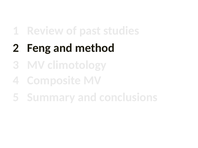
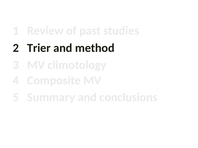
Feng: Feng -> Trier
